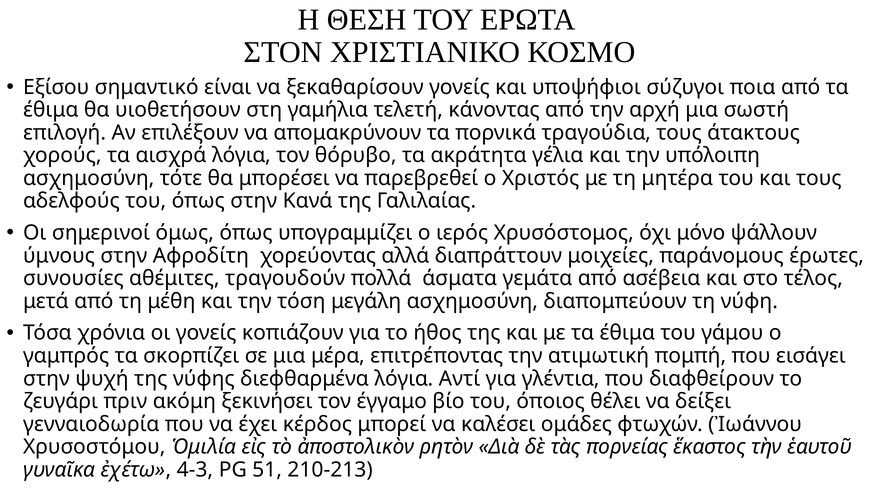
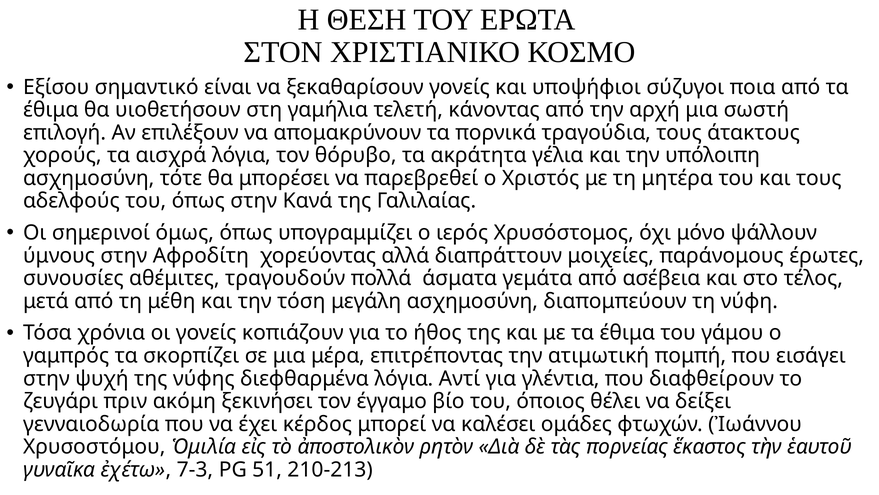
4-3: 4-3 -> 7-3
